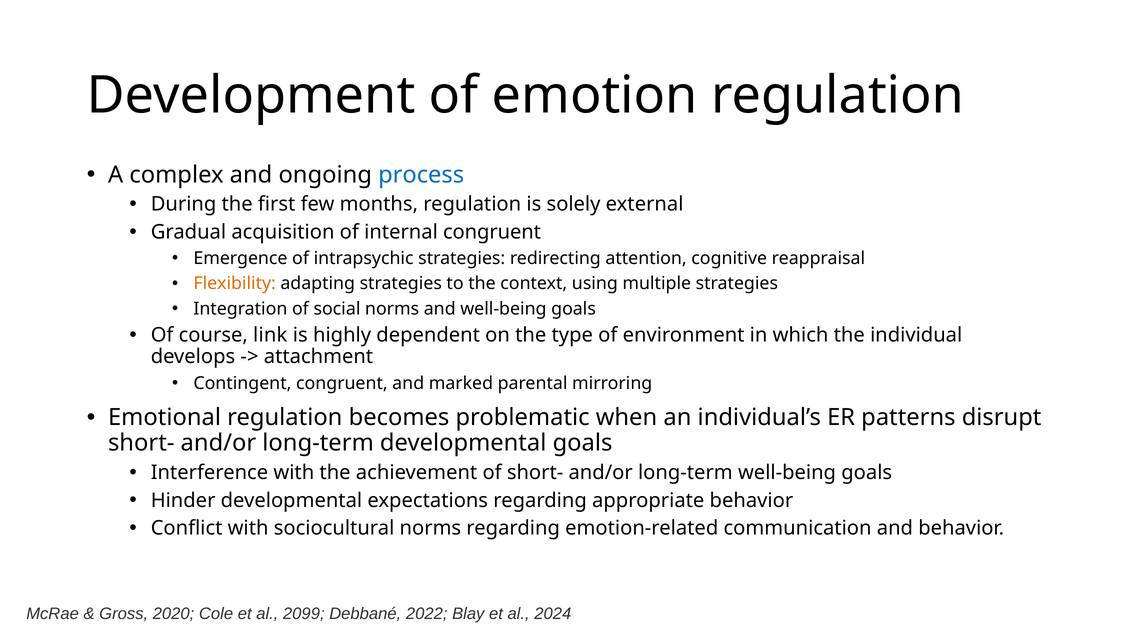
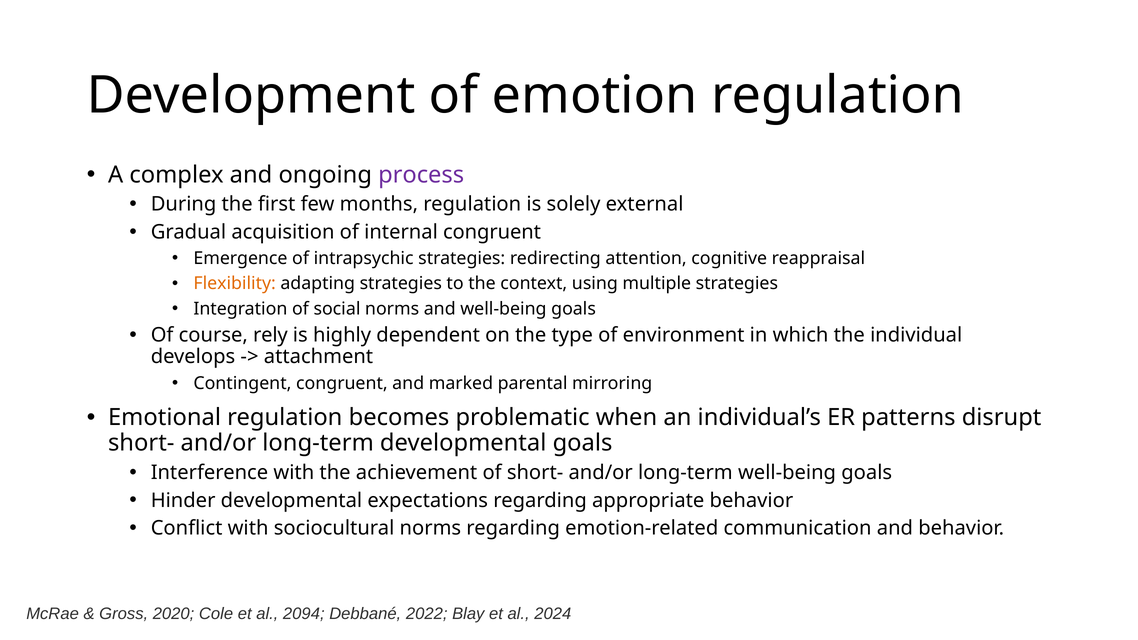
process colour: blue -> purple
link: link -> rely
2099: 2099 -> 2094
